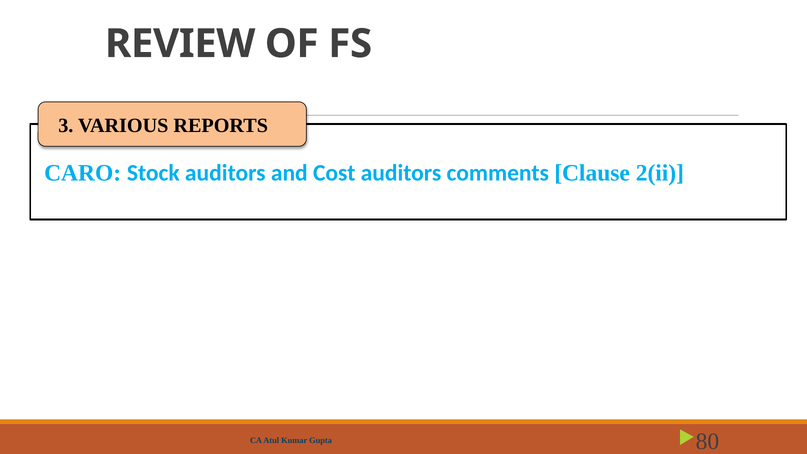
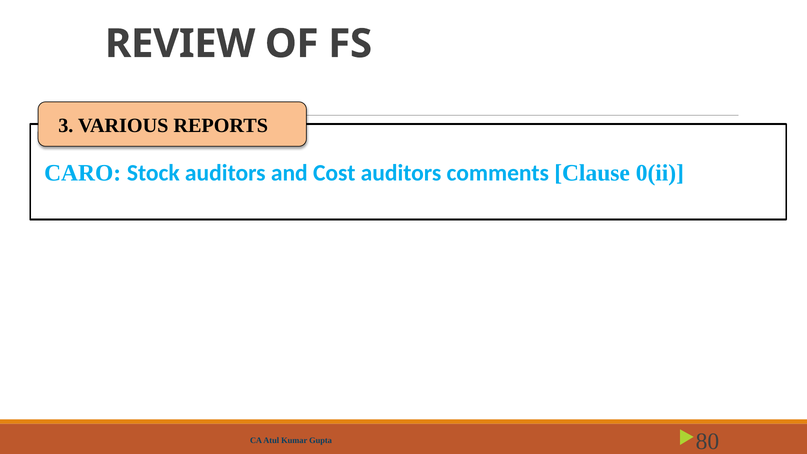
2(ii: 2(ii -> 0(ii
